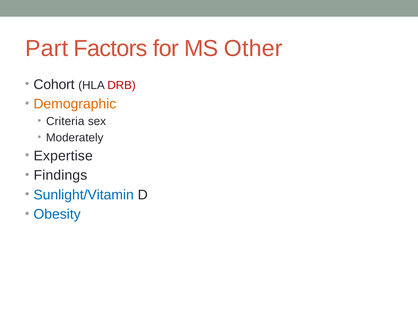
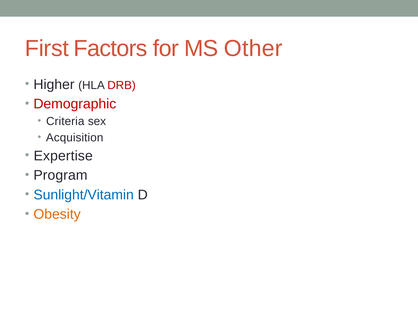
Part: Part -> First
Cohort: Cohort -> Higher
Demographic colour: orange -> red
Moderately: Moderately -> Acquisition
Findings: Findings -> Program
Obesity colour: blue -> orange
